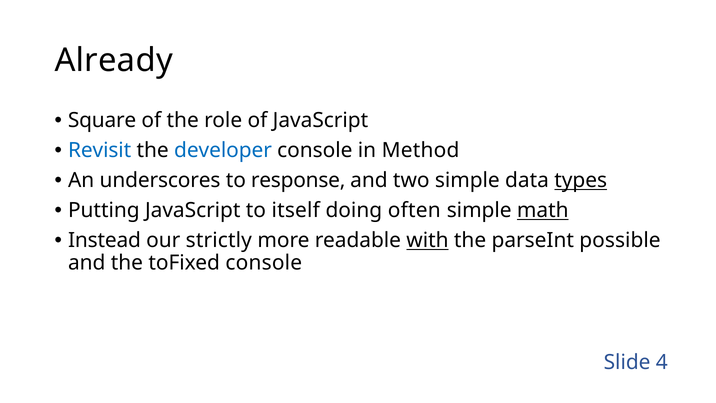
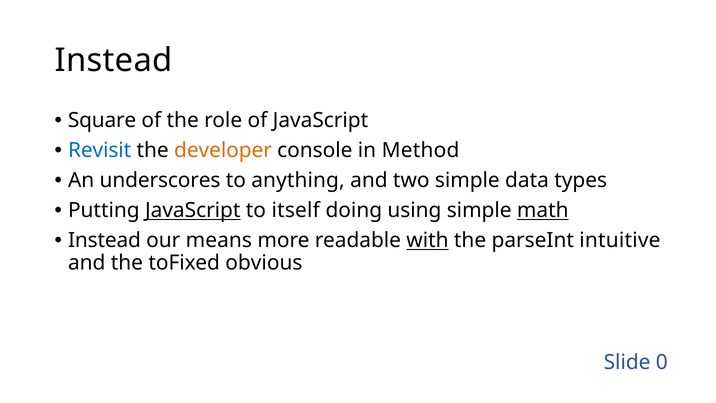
Already at (114, 60): Already -> Instead
developer colour: blue -> orange
response: response -> anything
types underline: present -> none
JavaScript at (193, 210) underline: none -> present
often: often -> using
strictly: strictly -> means
possible: possible -> intuitive
toFixed console: console -> obvious
4: 4 -> 0
